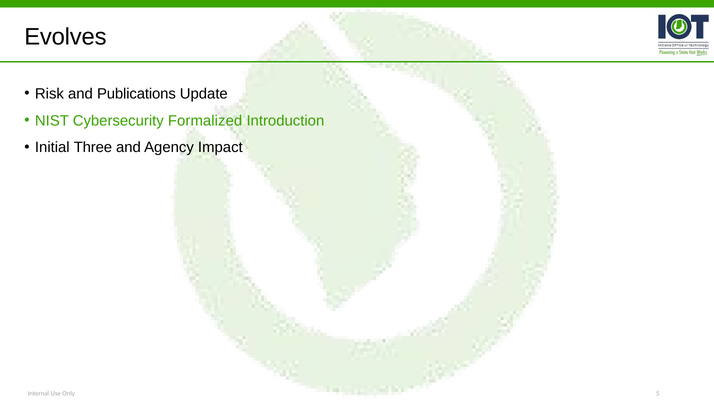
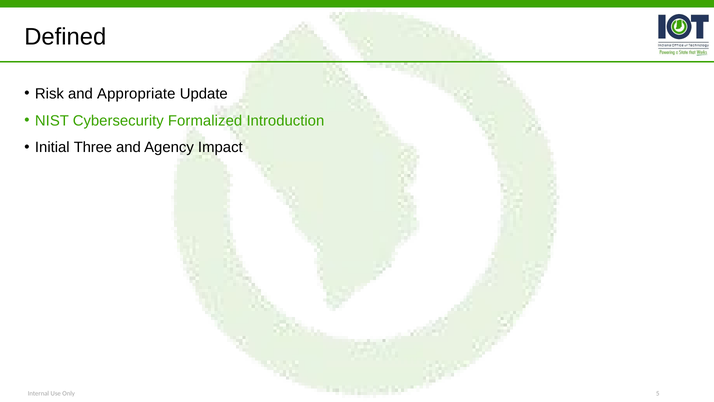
Evolves: Evolves -> Defined
Publications: Publications -> Appropriate
